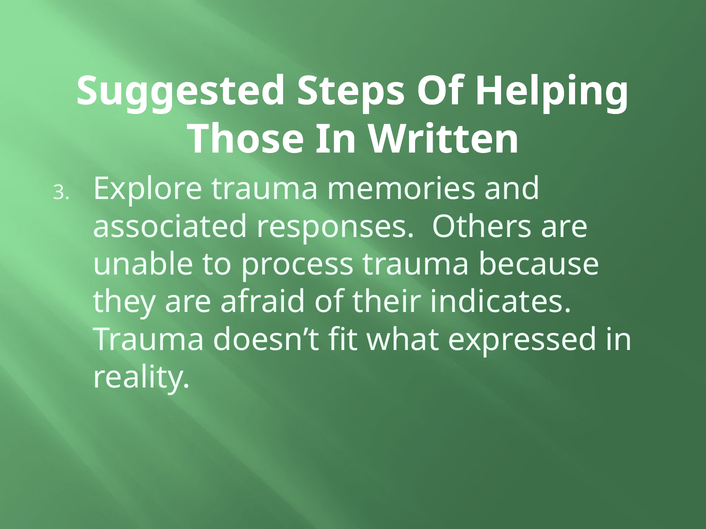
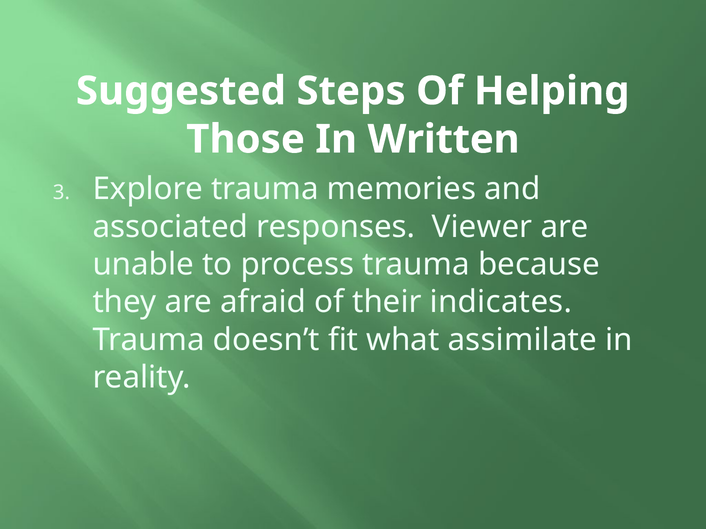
Others: Others -> Viewer
expressed: expressed -> assimilate
